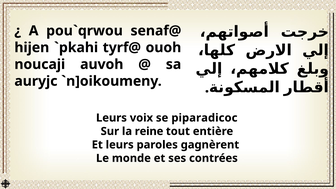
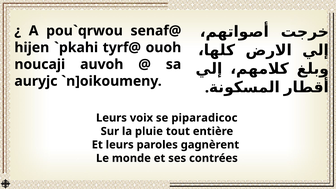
reine: reine -> pluie
